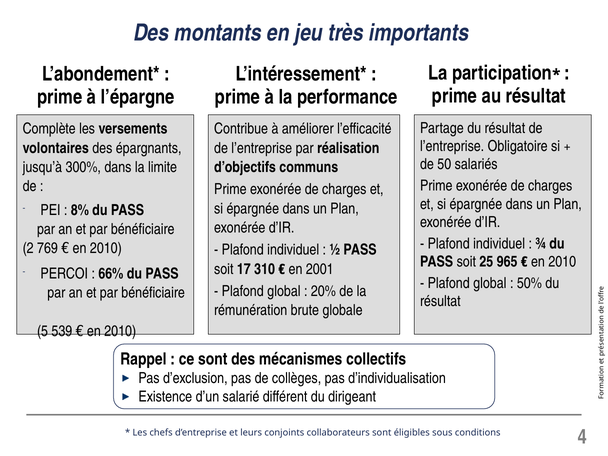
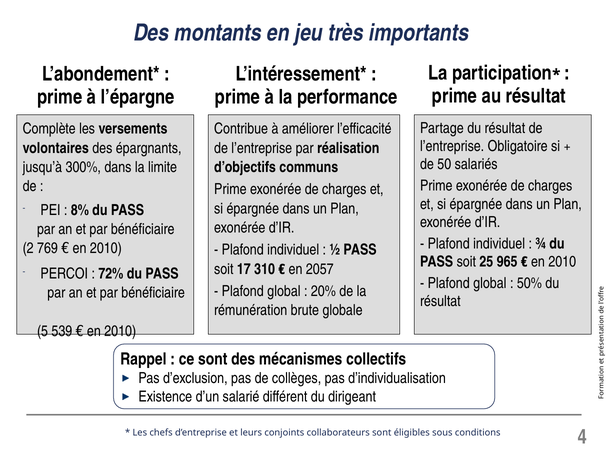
2001: 2001 -> 2057
66%: 66% -> 72%
